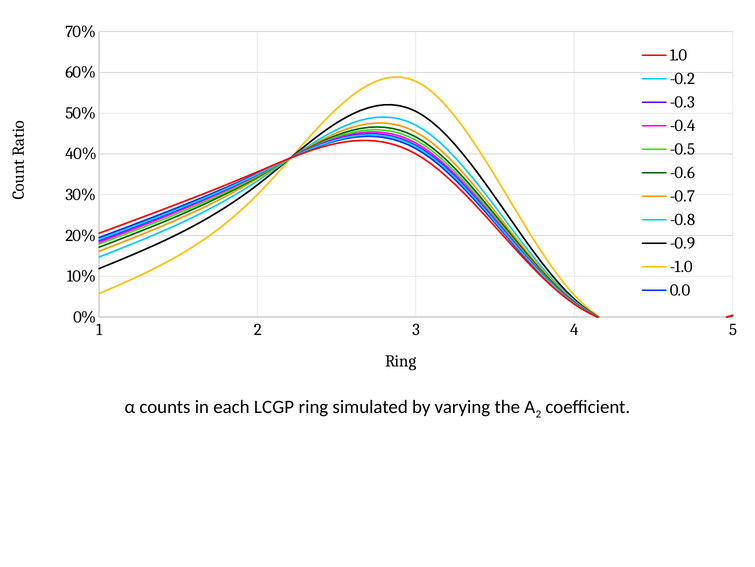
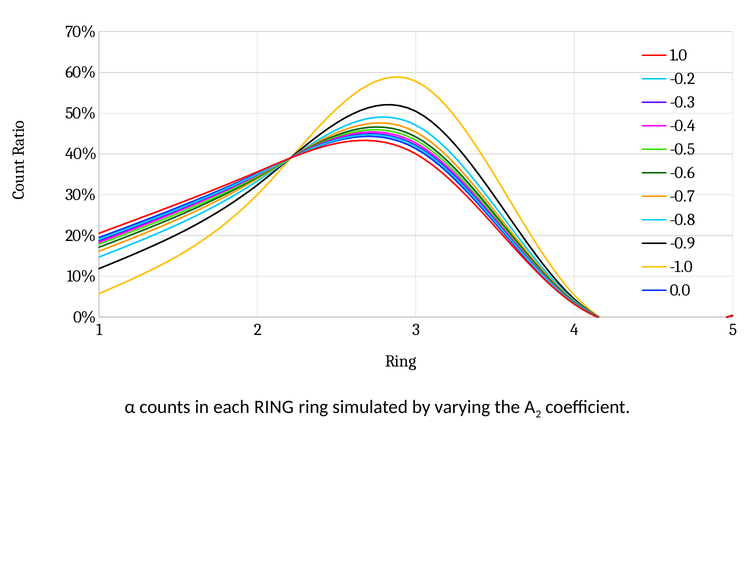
each LCGP: LCGP -> RING
